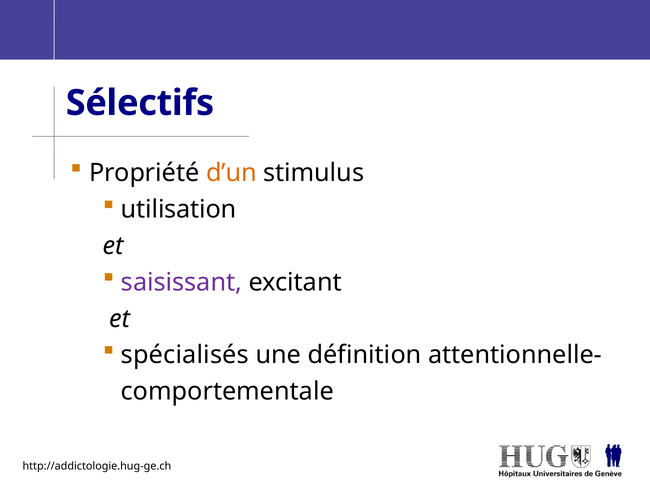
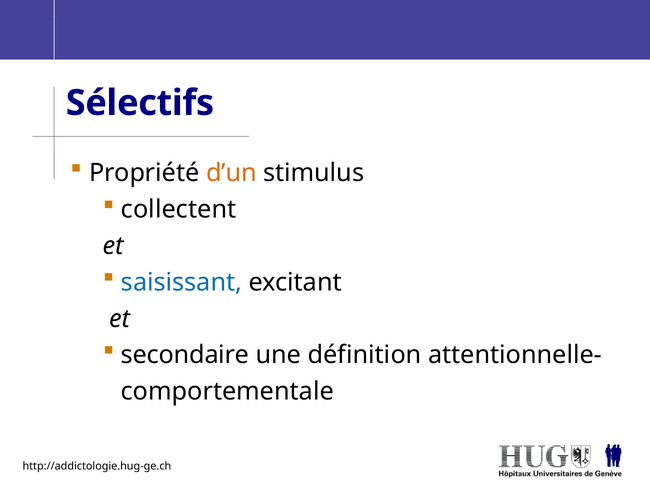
utilisation: utilisation -> collectent
saisissant colour: purple -> blue
spécialisés: spécialisés -> secondaire
